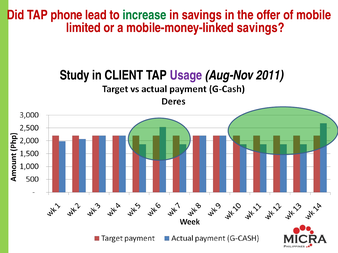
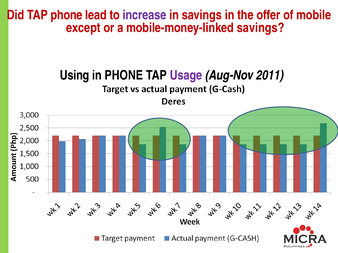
increase colour: green -> purple
limited: limited -> except
Study: Study -> Using
in CLIENT: CLIENT -> PHONE
